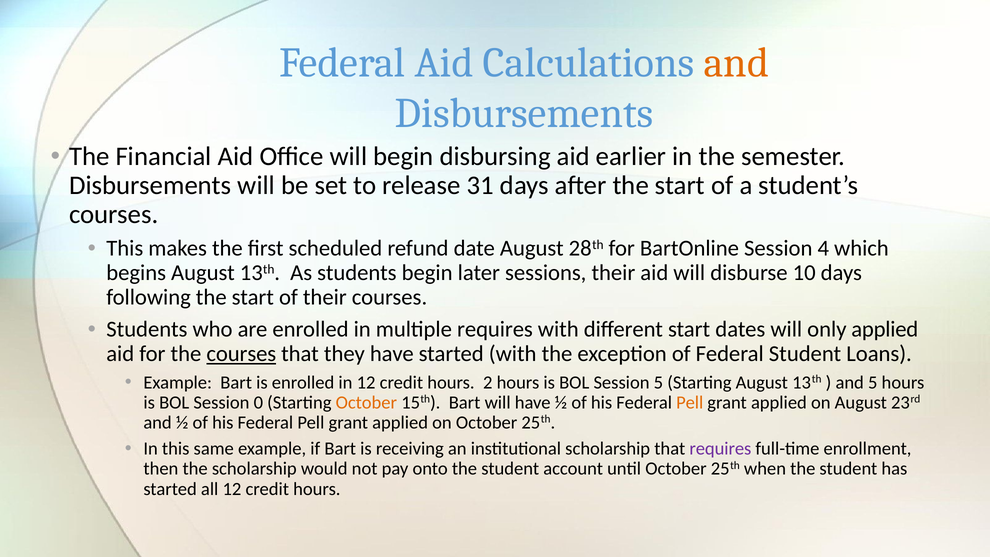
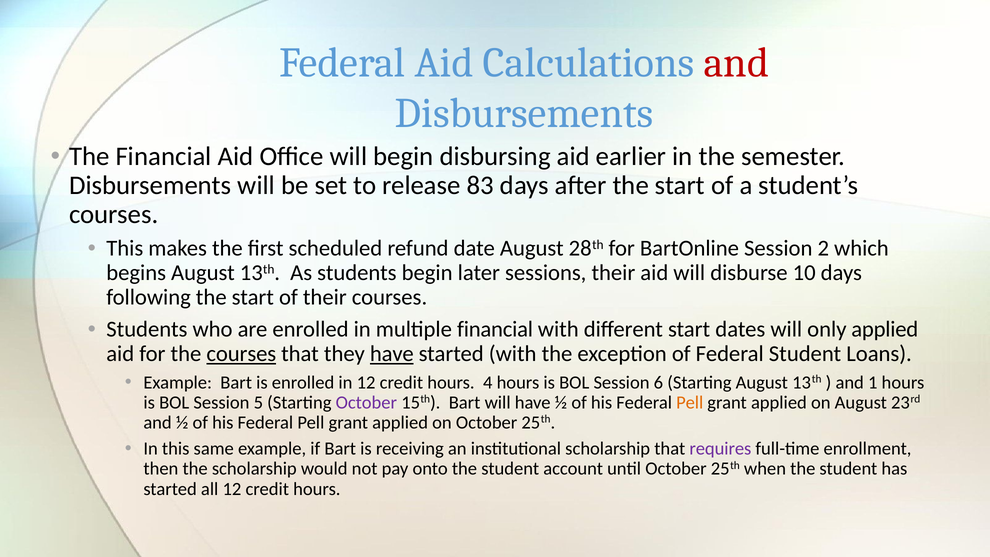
and at (736, 63) colour: orange -> red
31: 31 -> 83
4: 4 -> 2
multiple requires: requires -> financial
have at (392, 354) underline: none -> present
2: 2 -> 4
Session 5: 5 -> 6
and 5: 5 -> 1
0: 0 -> 5
October at (366, 402) colour: orange -> purple
